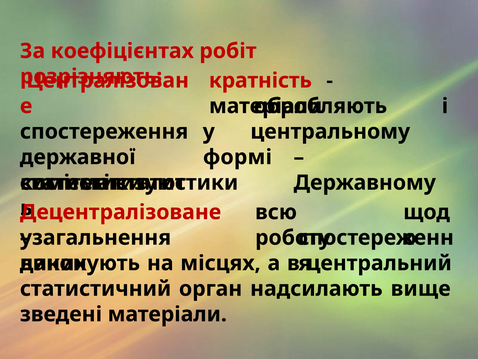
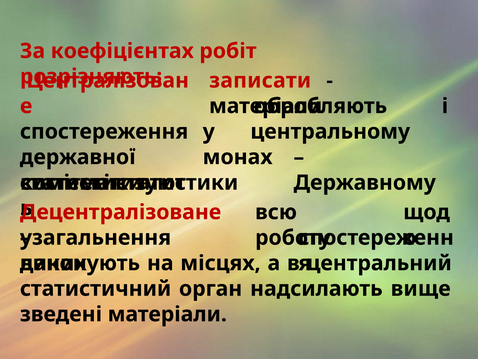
кратність: кратність -> записати
формі: формі -> монах
